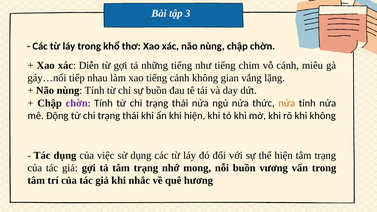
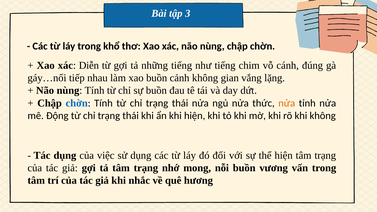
miêu: miêu -> đúng
xao tiếng: tiếng -> buồn
chờn at (77, 103) colour: purple -> blue
